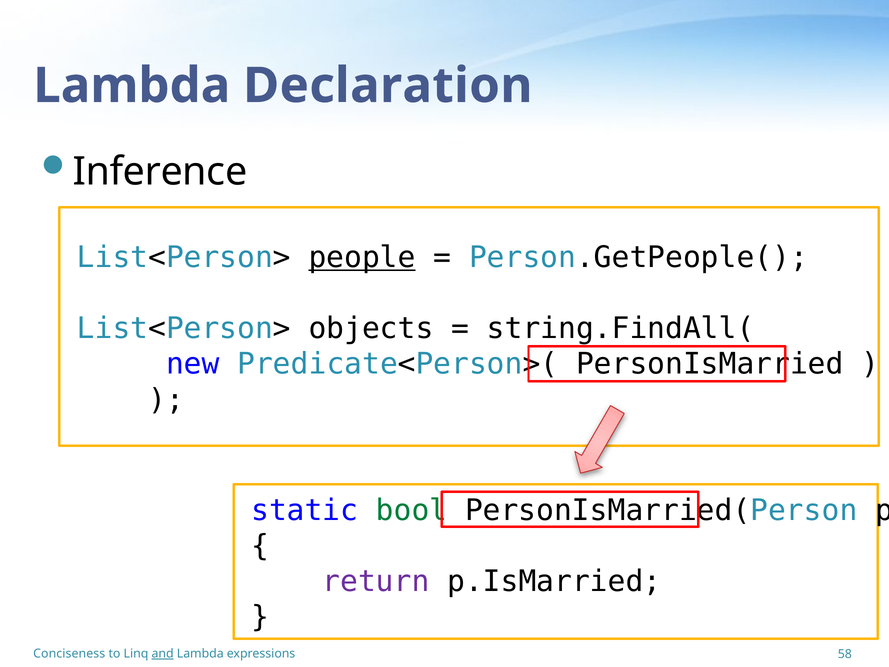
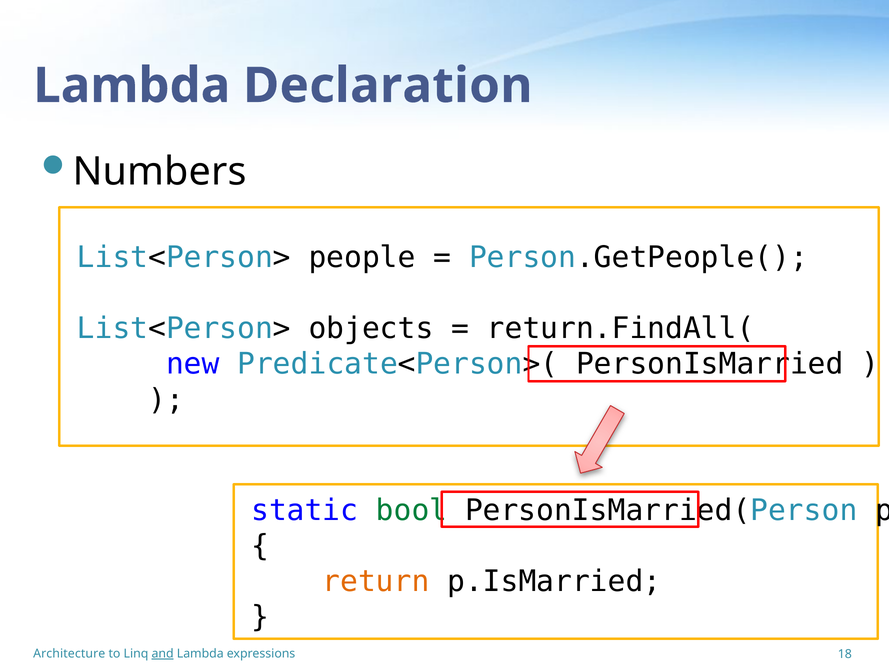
Inference: Inference -> Numbers
people underline: present -> none
string.FindAll(: string.FindAll( -> return.FindAll(
return colour: purple -> orange
Conciseness: Conciseness -> Architecture
58: 58 -> 18
